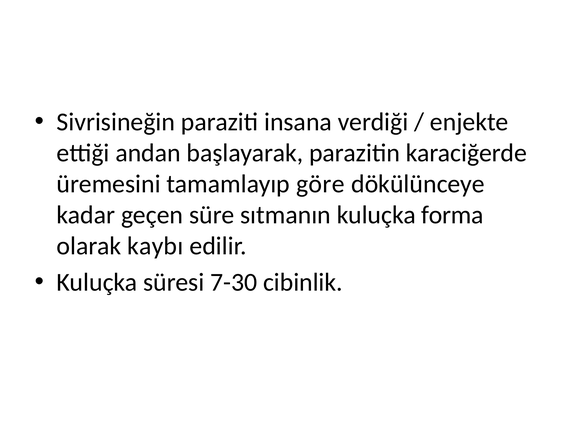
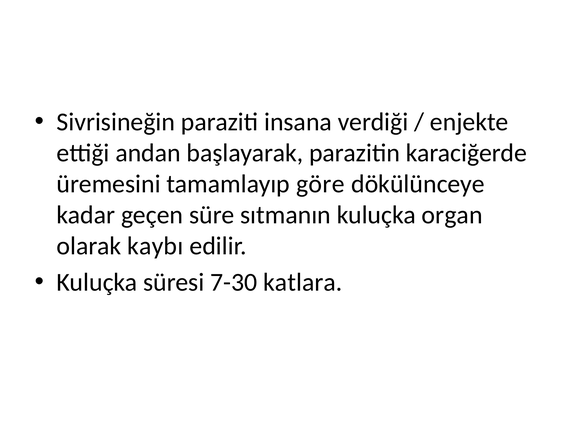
forma: forma -> organ
cibinlik: cibinlik -> katlara
